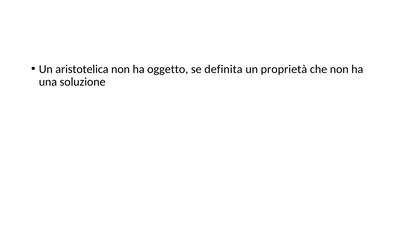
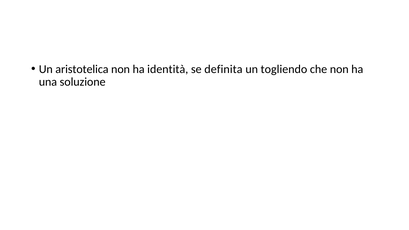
oggetto: oggetto -> identità
proprietà: proprietà -> togliendo
